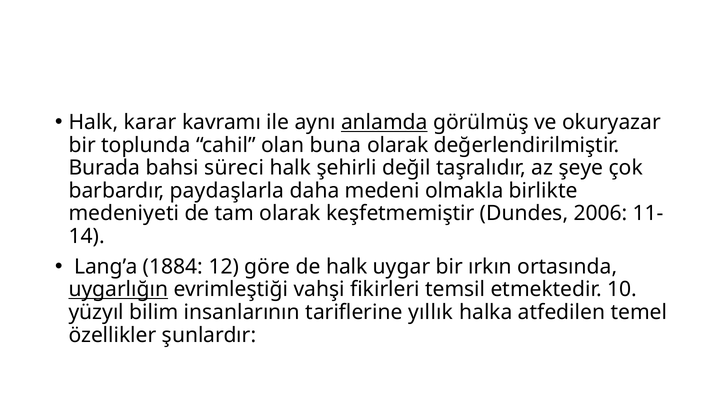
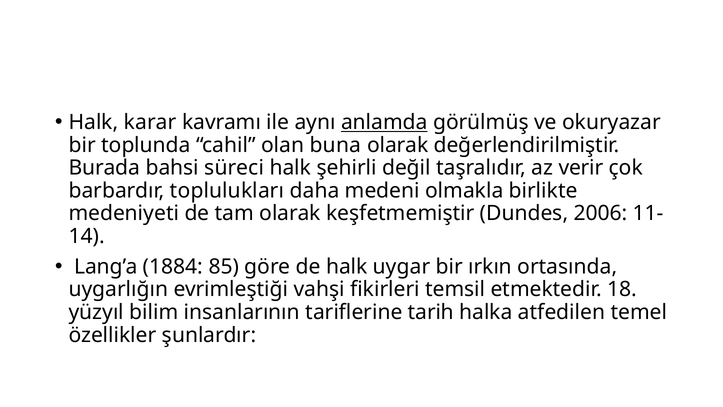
şeye: şeye -> verir
paydaşlarla: paydaşlarla -> toplulukları
12: 12 -> 85
uygarlığın underline: present -> none
10: 10 -> 18
yıllık: yıllık -> tarih
